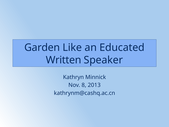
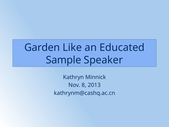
Written: Written -> Sample
